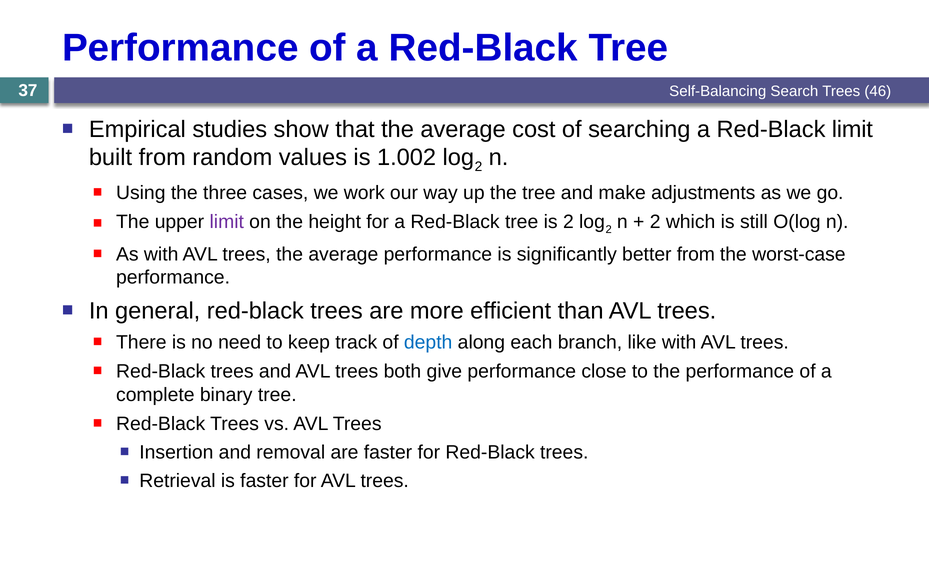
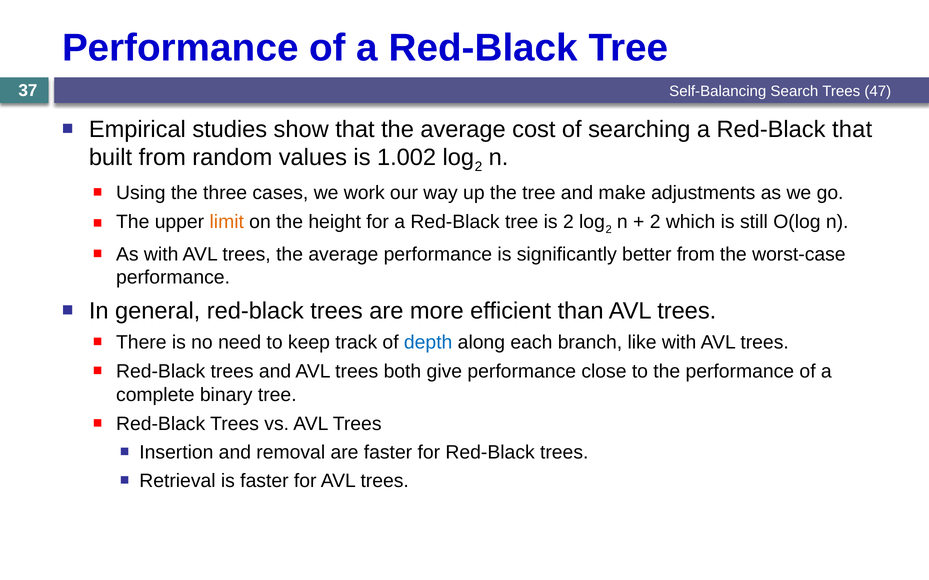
46: 46 -> 47
Red-Black limit: limit -> that
limit at (227, 222) colour: purple -> orange
